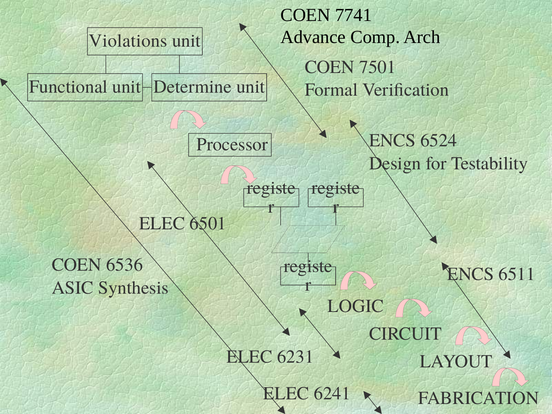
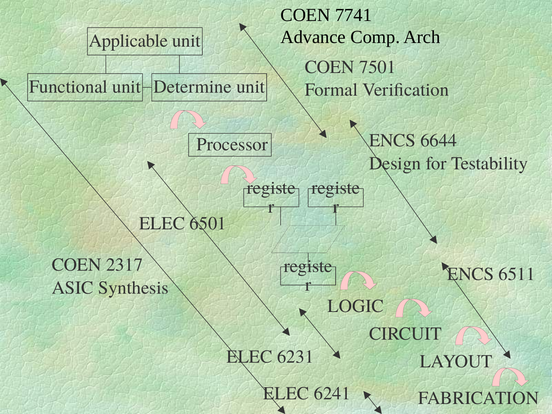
Violations: Violations -> Applicable
6524: 6524 -> 6644
6536: 6536 -> 2317
